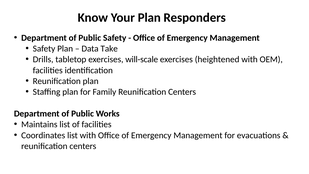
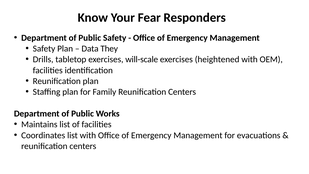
Your Plan: Plan -> Fear
Take: Take -> They
